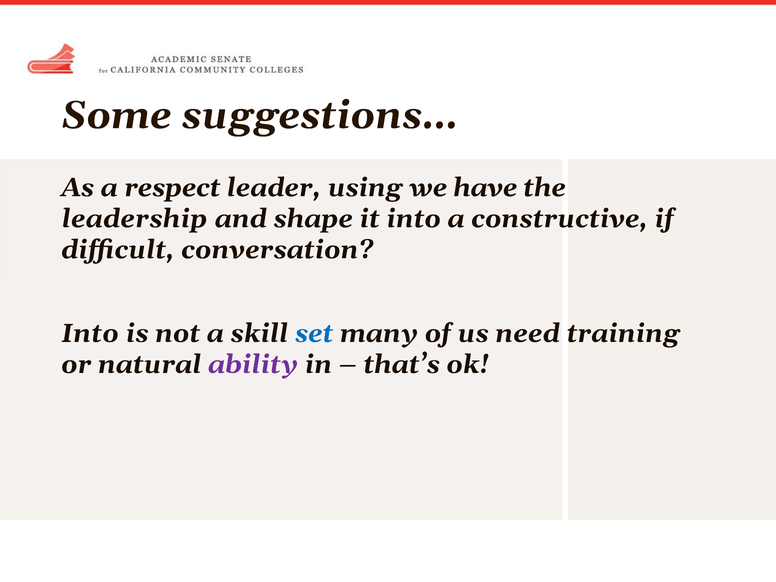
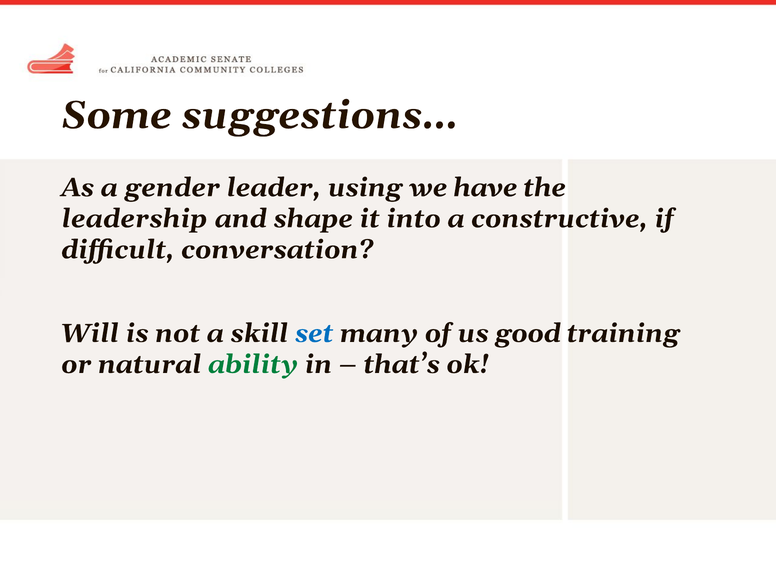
respect: respect -> gender
Into at (90, 333): Into -> Will
need: need -> good
ability colour: purple -> green
